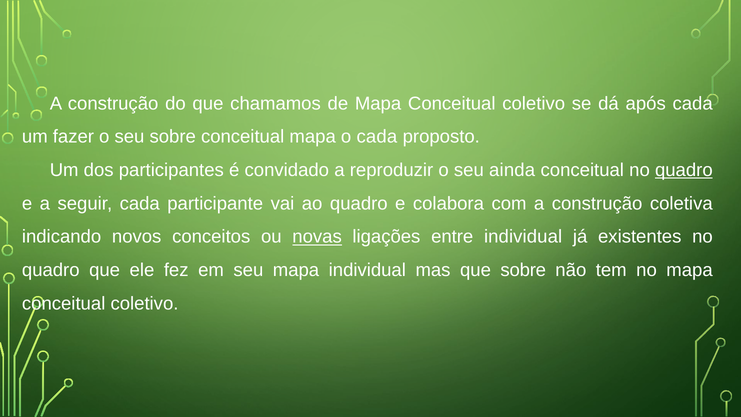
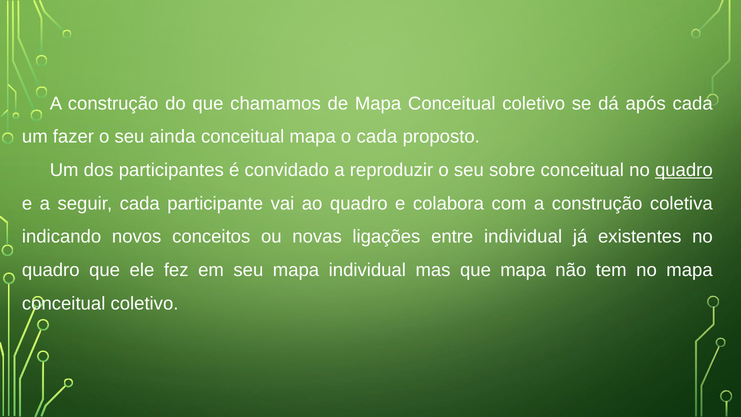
seu sobre: sobre -> ainda
ainda: ainda -> sobre
novas underline: present -> none
que sobre: sobre -> mapa
